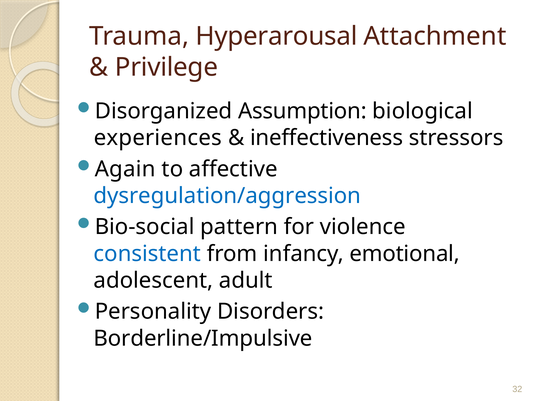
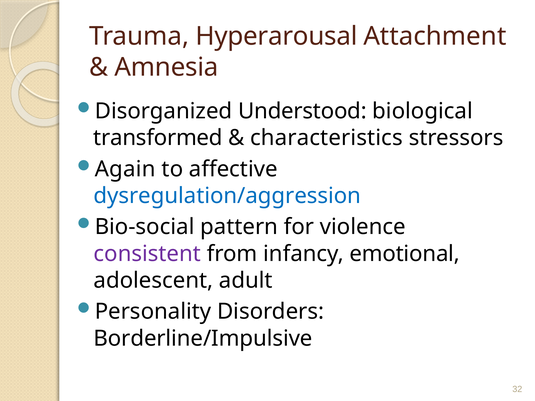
Privilege: Privilege -> Amnesia
Assumption: Assumption -> Understood
experiences: experiences -> transformed
ineffectiveness: ineffectiveness -> characteristics
consistent colour: blue -> purple
